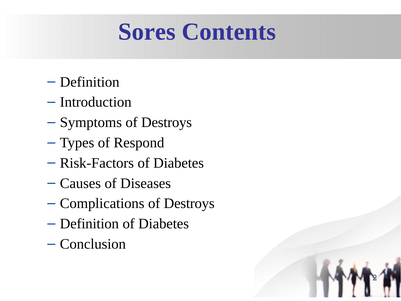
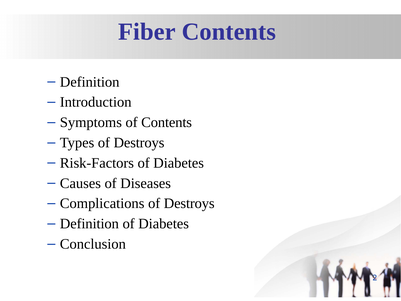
Sores: Sores -> Fiber
Symptoms of Destroys: Destroys -> Contents
Types of Respond: Respond -> Destroys
